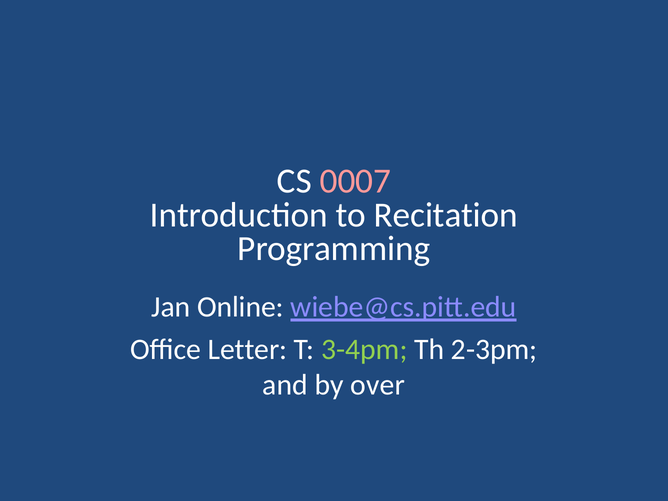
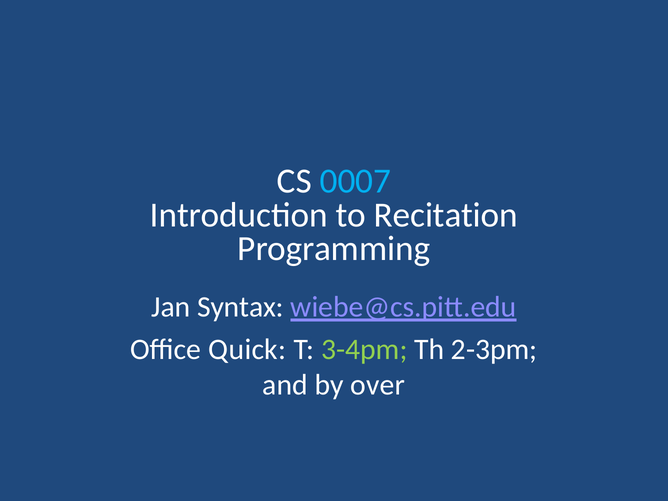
0007 colour: pink -> light blue
Online: Online -> Syntax
Letter: Letter -> Quick
